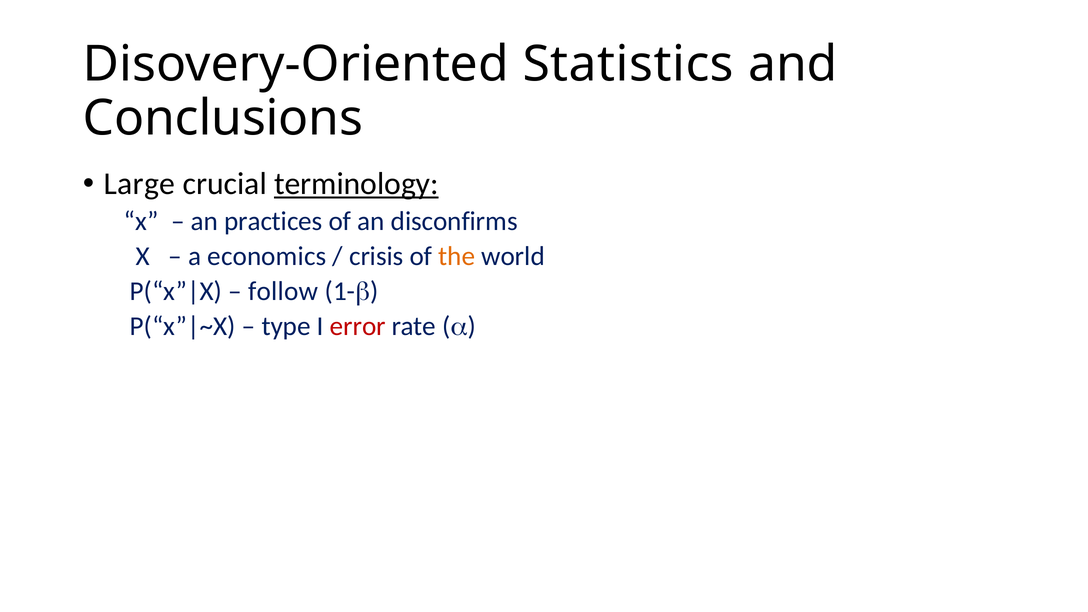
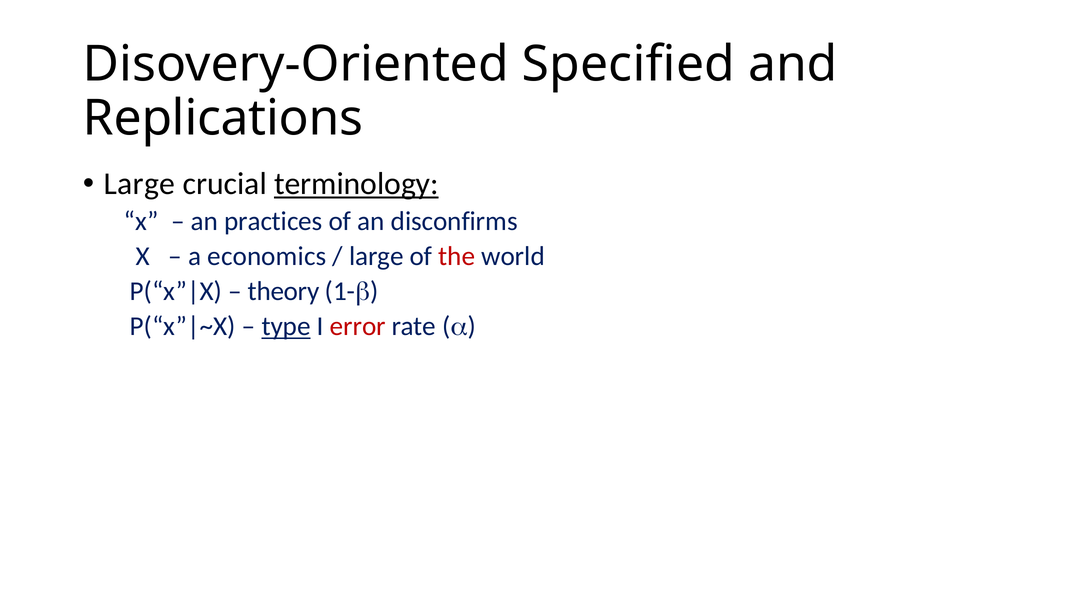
Statistics: Statistics -> Specified
Conclusions: Conclusions -> Replications
crisis at (376, 256): crisis -> large
the colour: orange -> red
follow: follow -> theory
type underline: none -> present
